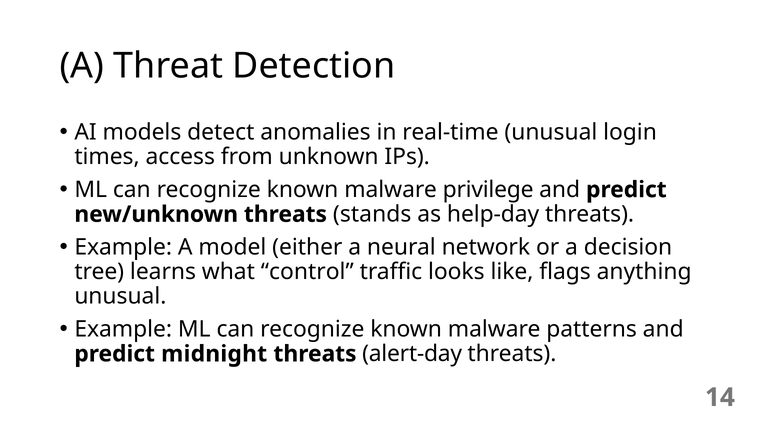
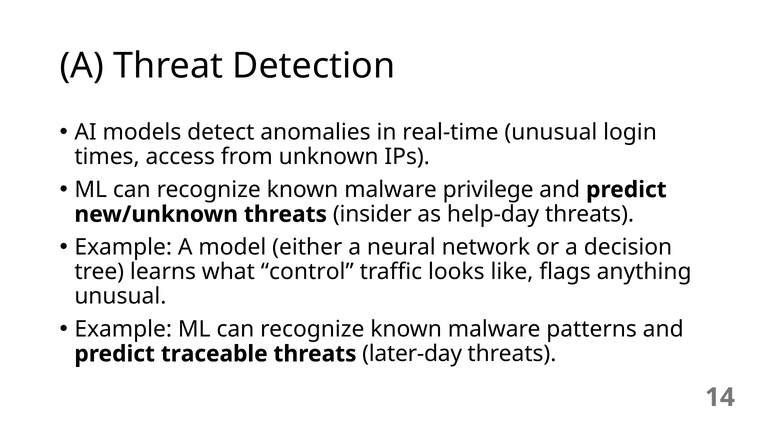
stands: stands -> insider
midnight: midnight -> traceable
alert-day: alert-day -> later-day
